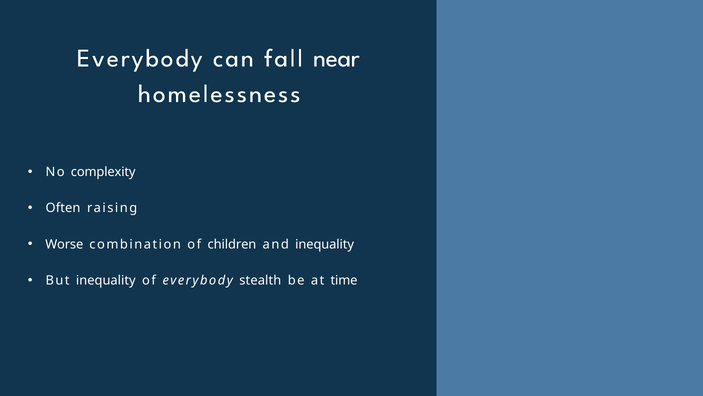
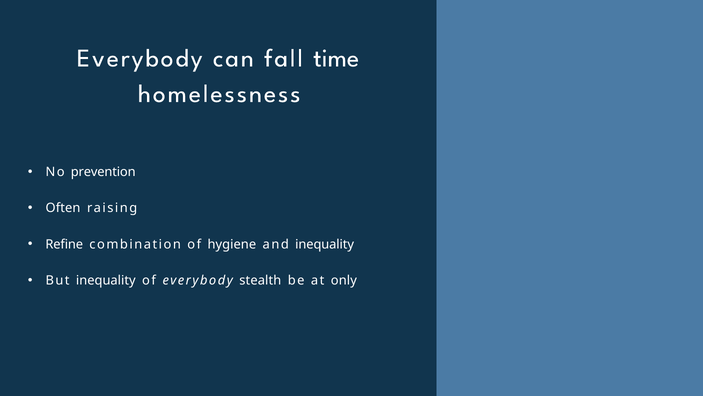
near: near -> time
complexity: complexity -> prevention
Worse: Worse -> Refine
children: children -> hygiene
time: time -> only
